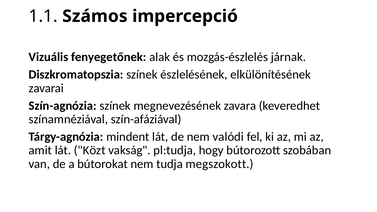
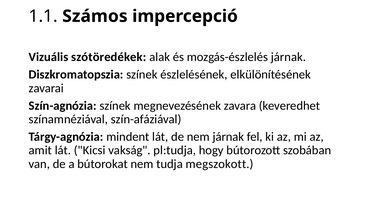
fenyegetőnek: fenyegetőnek -> szótöredékek
nem valódi: valódi -> járnak
Közt: Közt -> Kicsi
